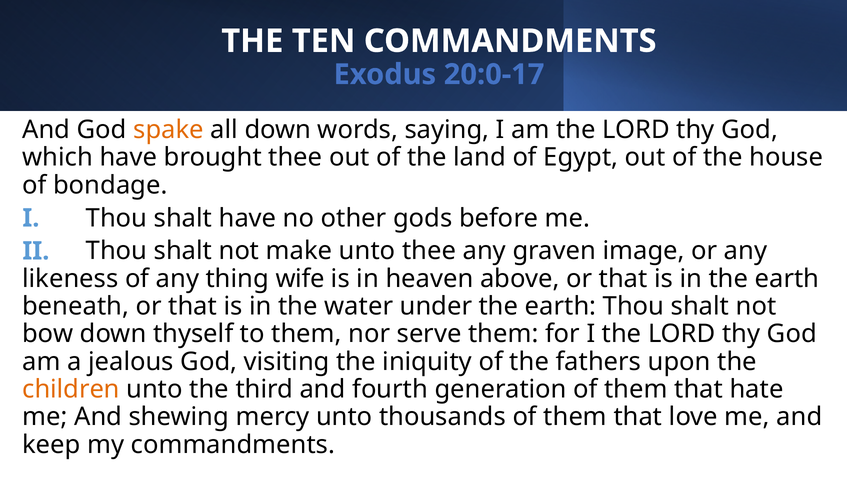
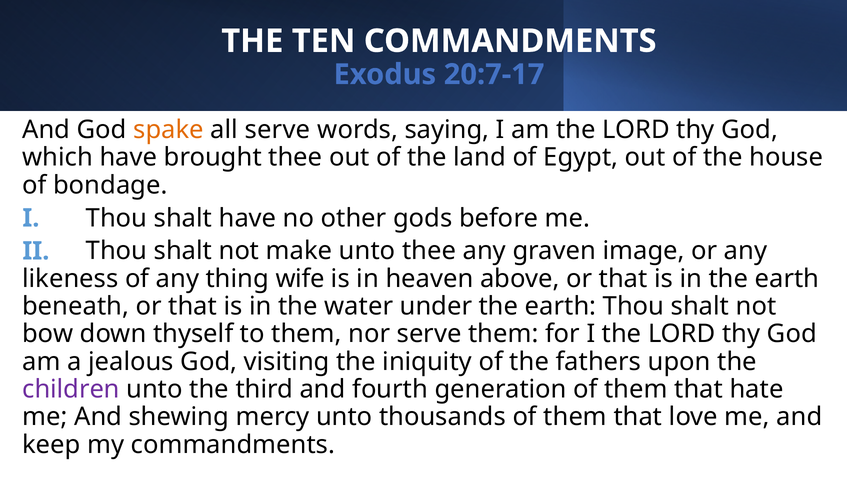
20:0-17: 20:0-17 -> 20:7-17
all down: down -> serve
children colour: orange -> purple
